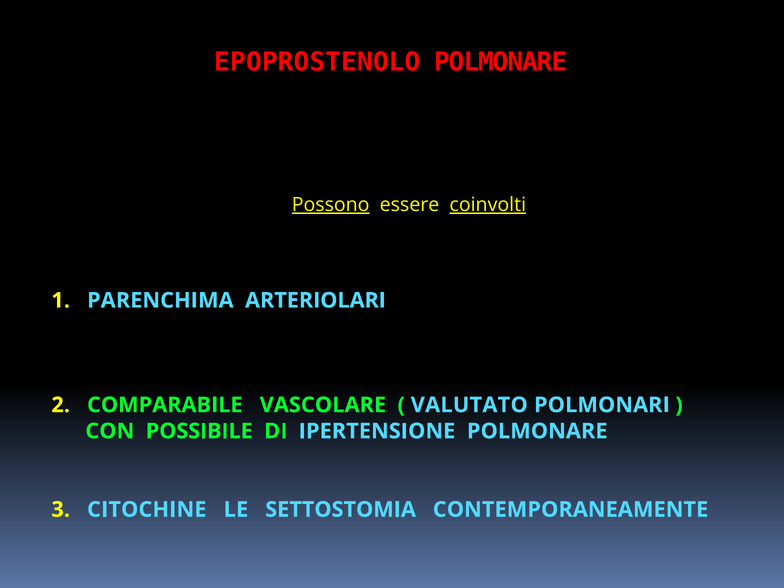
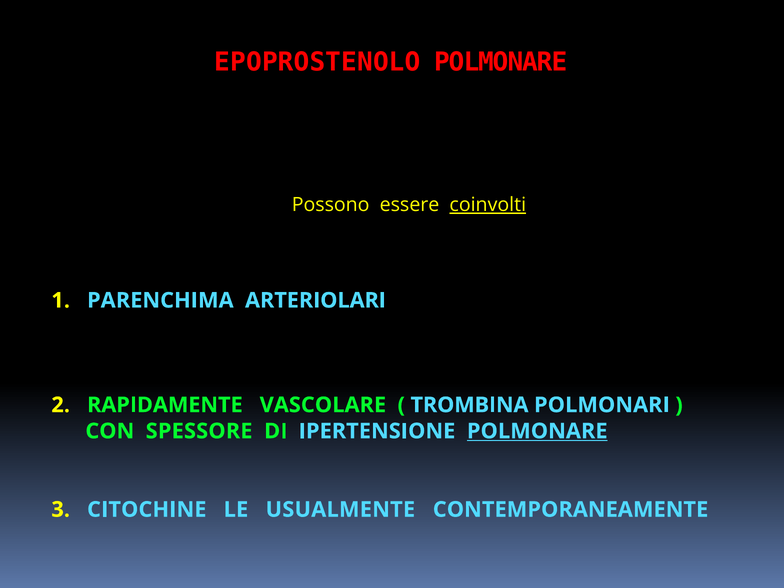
Possono underline: present -> none
COMPARABILE: COMPARABILE -> RAPIDAMENTE
VALUTATO: VALUTATO -> TROMBINA
POSSIBILE: POSSIBILE -> SPESSORE
POLMONARE at (537, 431) underline: none -> present
SETTOSTOMIA: SETTOSTOMIA -> USUALMENTE
